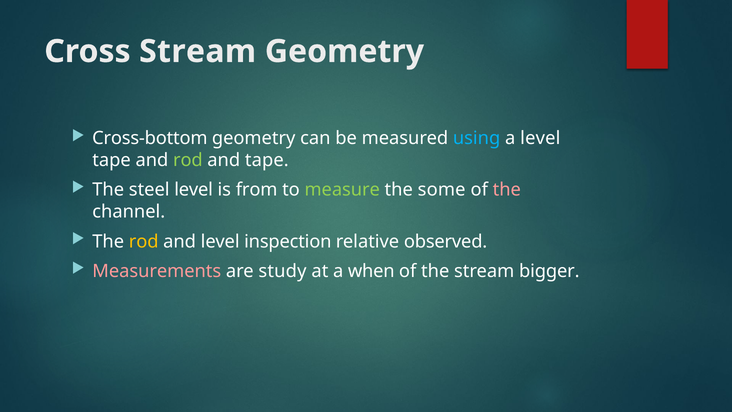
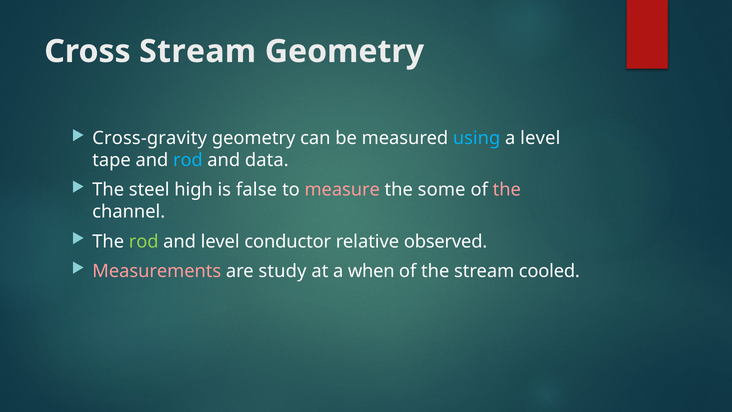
Cross-bottom: Cross-bottom -> Cross-gravity
rod at (188, 160) colour: light green -> light blue
and tape: tape -> data
steel level: level -> high
from: from -> false
measure colour: light green -> pink
rod at (144, 241) colour: yellow -> light green
inspection: inspection -> conductor
bigger: bigger -> cooled
